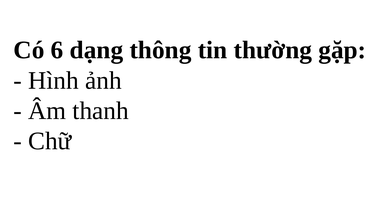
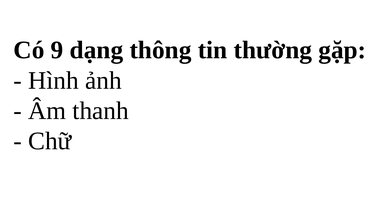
6: 6 -> 9
